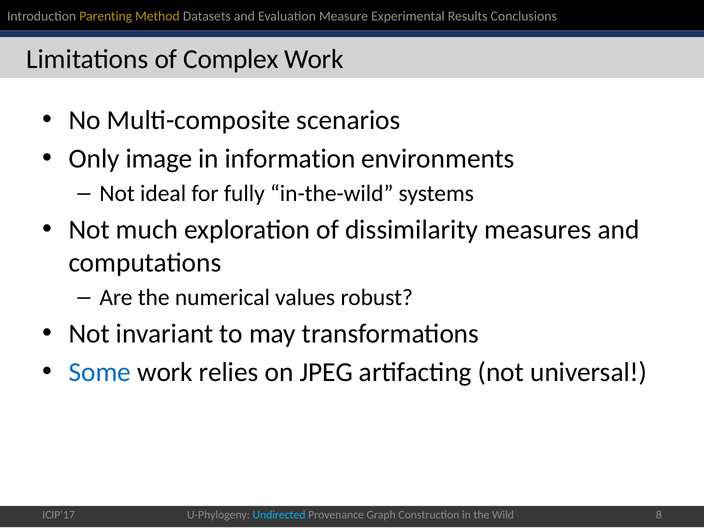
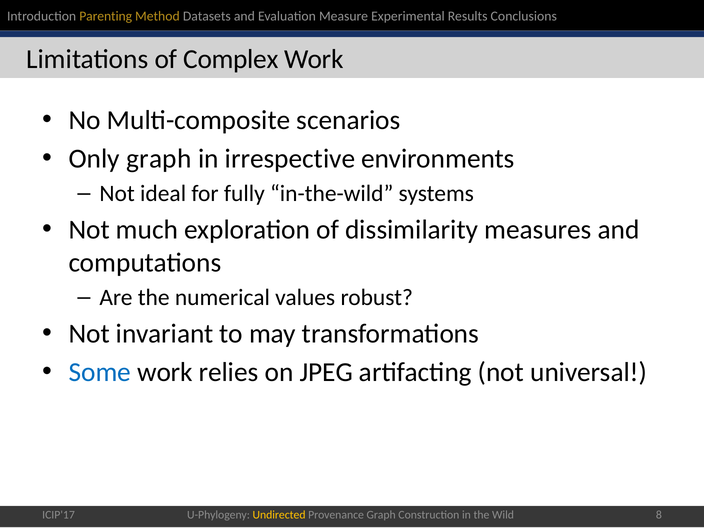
Only image: image -> graph
information: information -> irrespective
Undirected colour: light blue -> yellow
